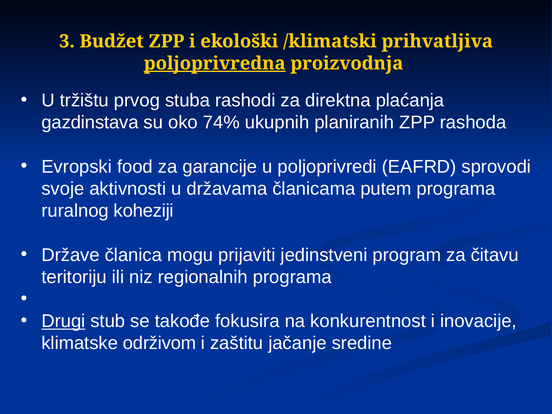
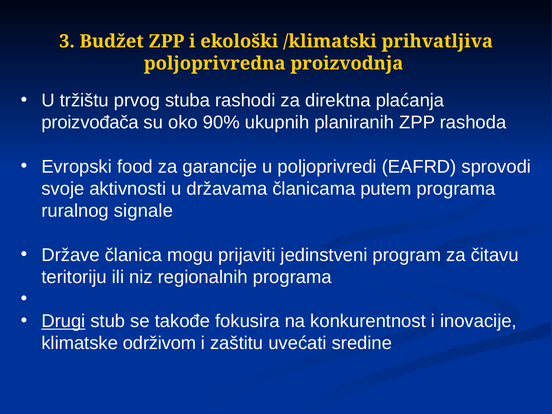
poljoprivredna underline: present -> none
gazdinstava: gazdinstava -> proizvođača
74%: 74% -> 90%
koheziji: koheziji -> signale
jačanje: jačanje -> uvećati
